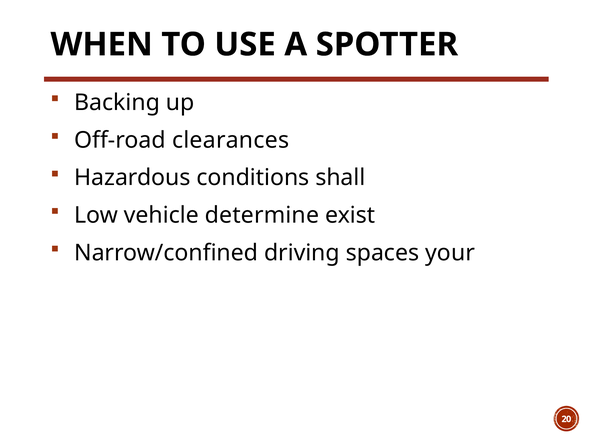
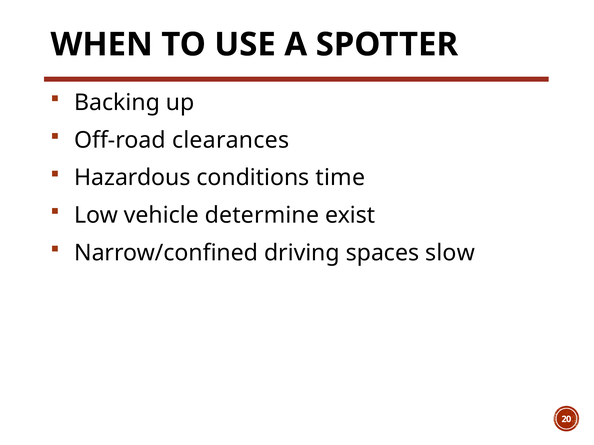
shall: shall -> time
your: your -> slow
